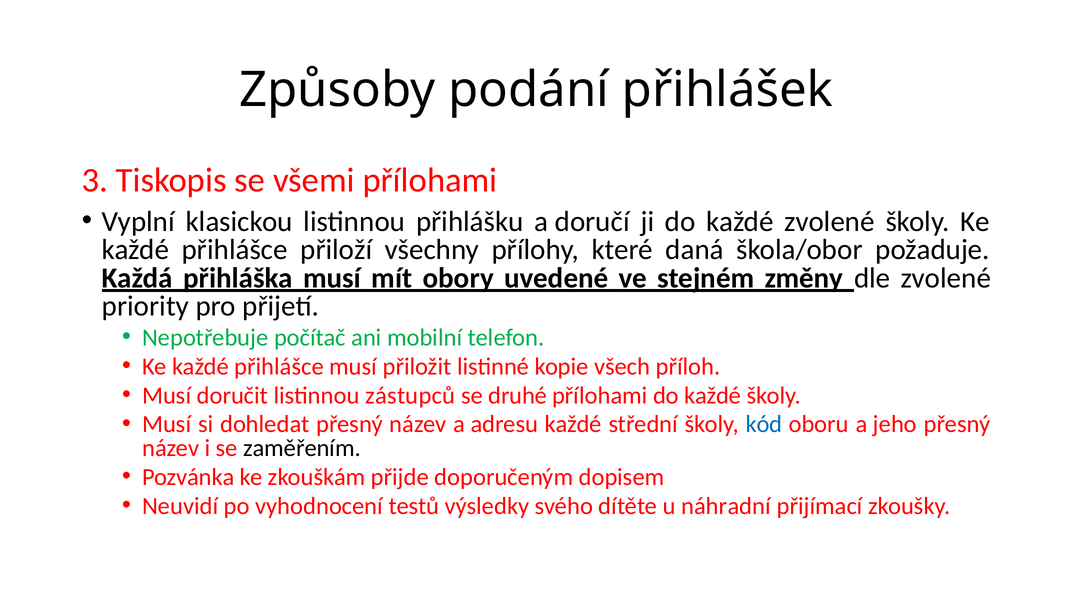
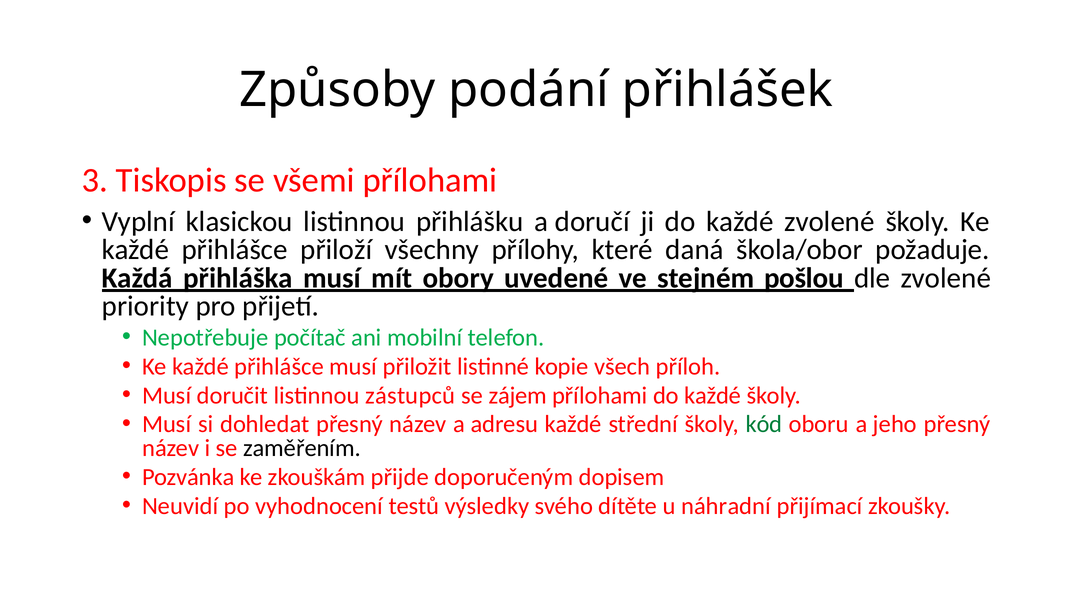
změny: změny -> pošlou
druhé: druhé -> zájem
kód colour: blue -> green
